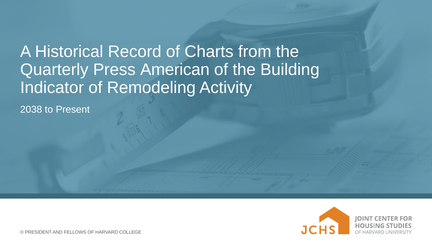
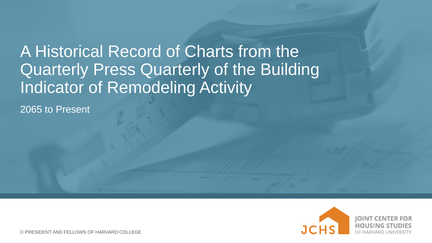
Press American: American -> Quarterly
2038: 2038 -> 2065
